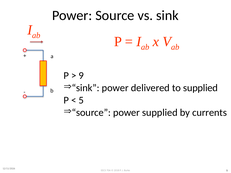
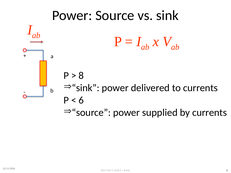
9: 9 -> 8
to supplied: supplied -> currents
5 at (81, 100): 5 -> 6
